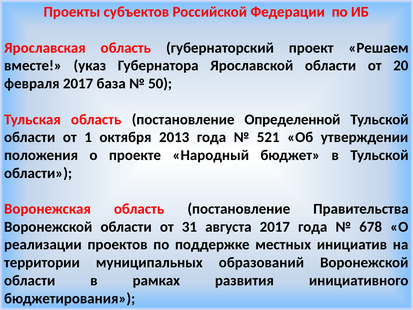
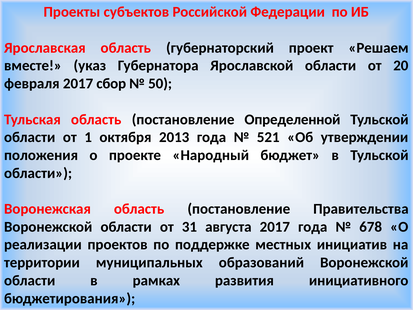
база: база -> сбор
